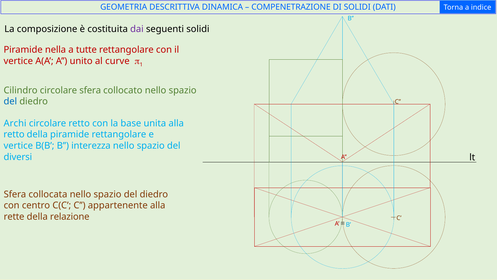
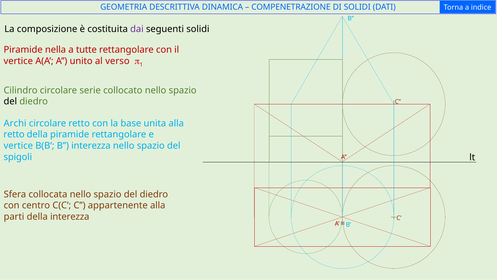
curve: curve -> verso
circolare sfera: sfera -> serie
del at (10, 101) colour: blue -> black
diversi: diversi -> spigoli
rette: rette -> parti
della relazione: relazione -> interezza
